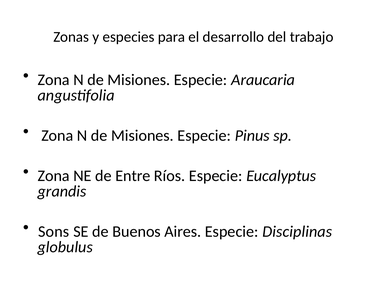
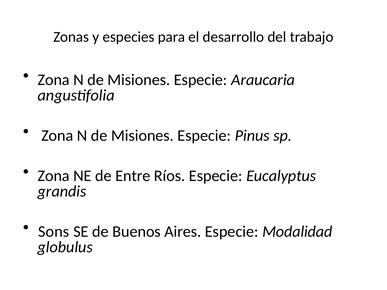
Disciplinas: Disciplinas -> Modalidad
